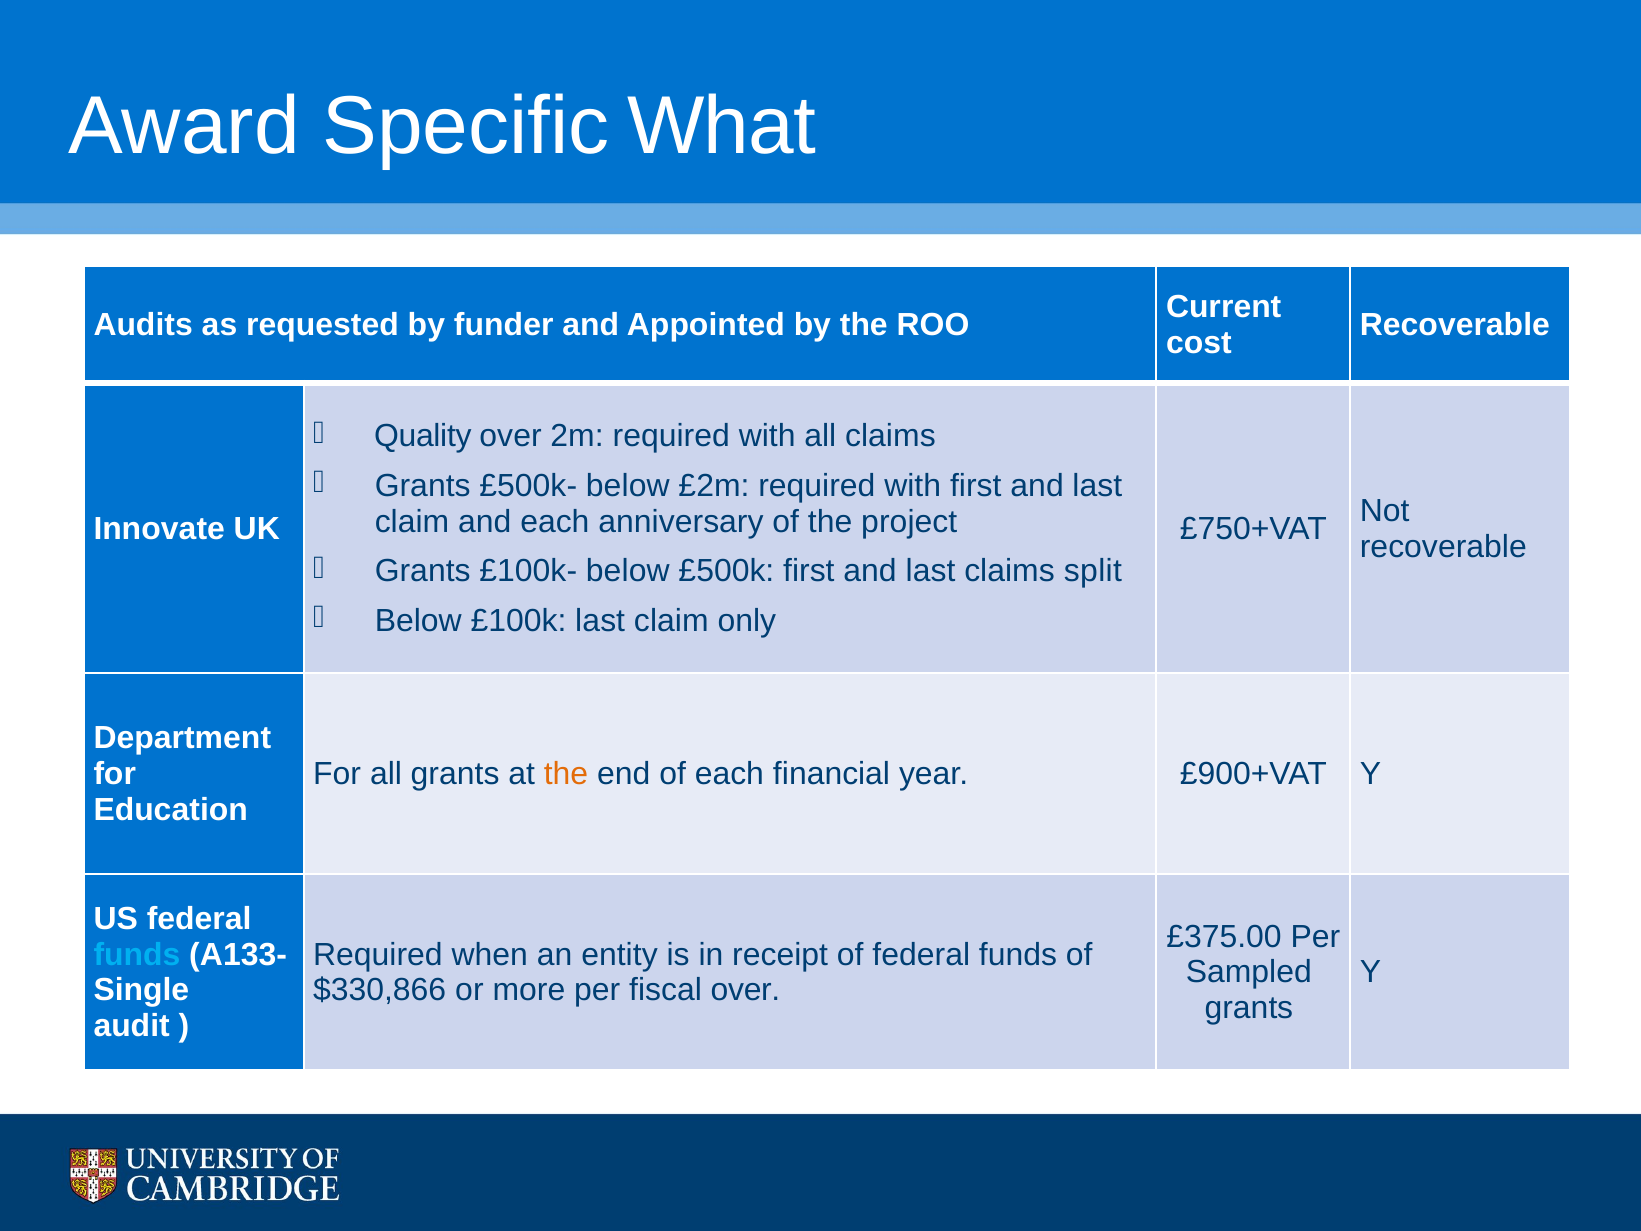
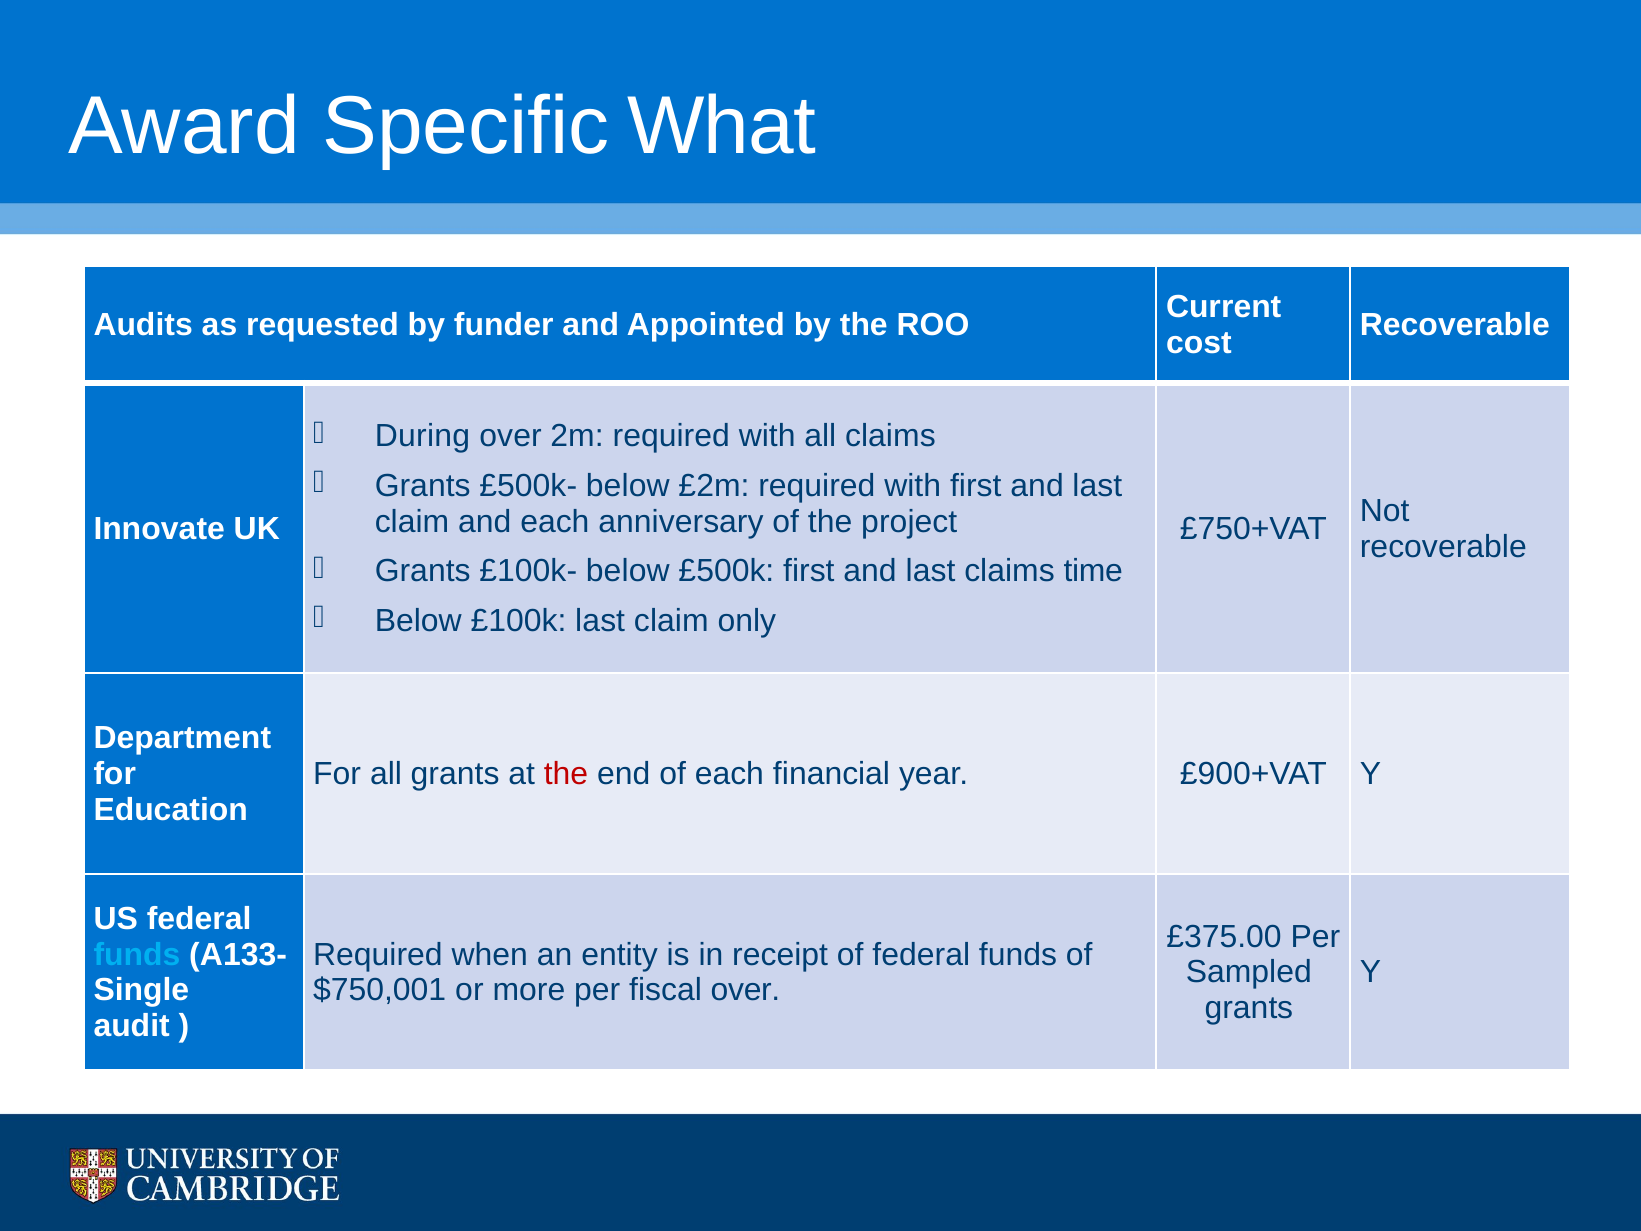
Quality: Quality -> During
split: split -> time
the at (566, 774) colour: orange -> red
$330,866: $330,866 -> $750,001
